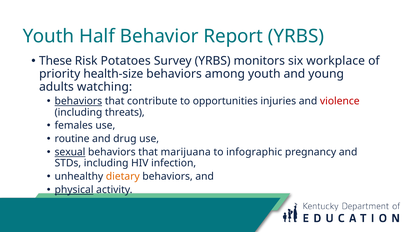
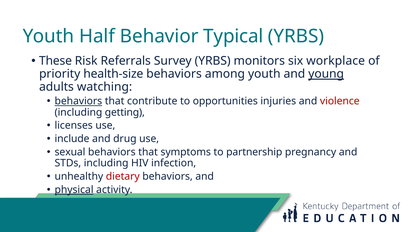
Report: Report -> Typical
Potatoes: Potatoes -> Referrals
young underline: none -> present
threats: threats -> getting
females: females -> licenses
routine: routine -> include
sexual underline: present -> none
marijuana: marijuana -> symptoms
infographic: infographic -> partnership
dietary colour: orange -> red
